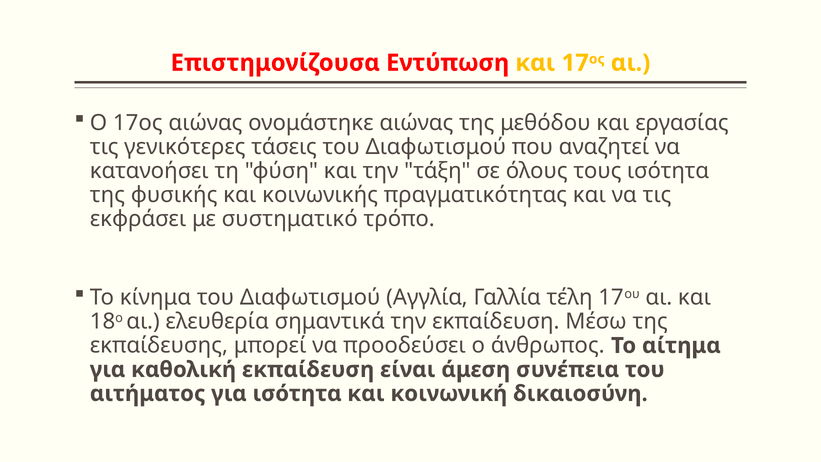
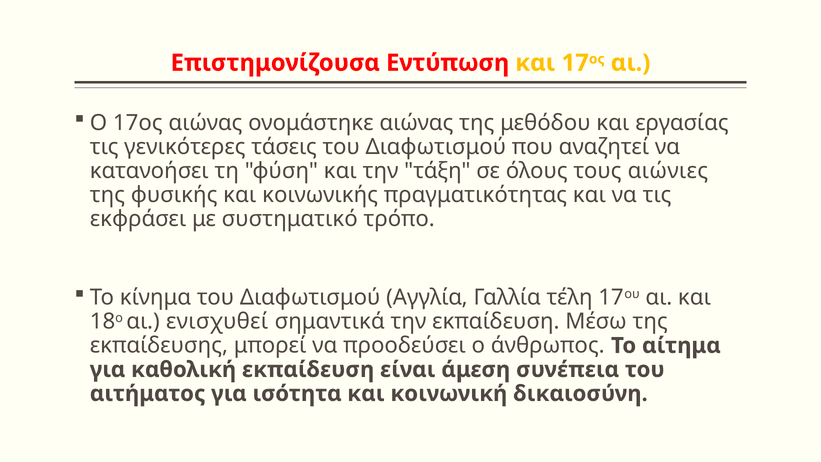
τους ισότητα: ισότητα -> αιώνιες
ελευθερία: ελευθερία -> ενισχυθεί
